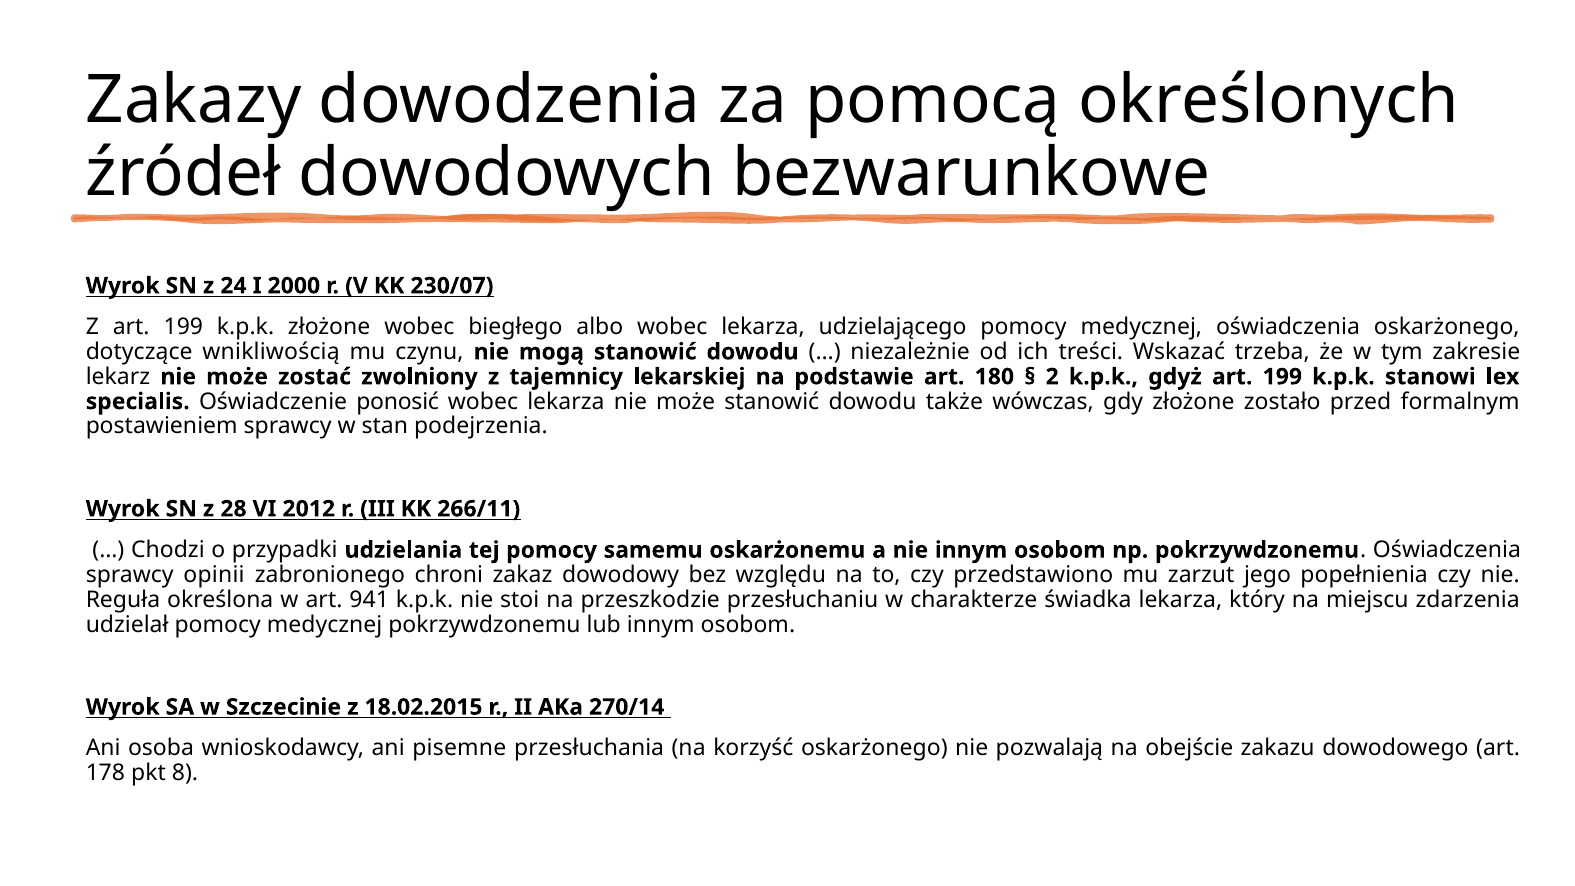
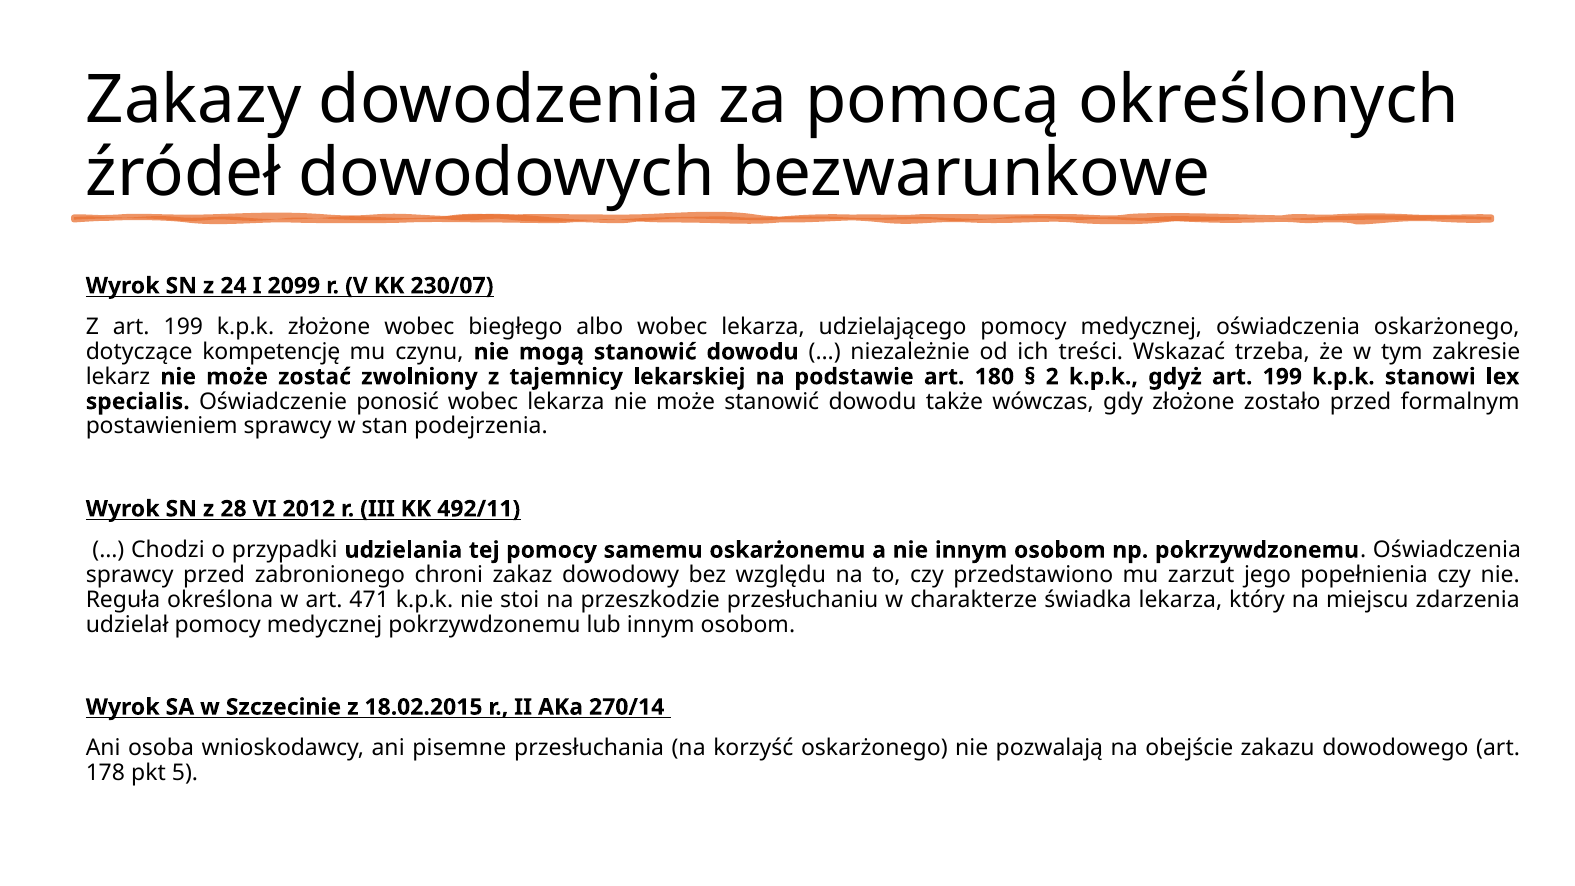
2000: 2000 -> 2099
wnikliwością: wnikliwością -> kompetencję
266/11: 266/11 -> 492/11
sprawcy opinii: opinii -> przed
941: 941 -> 471
8: 8 -> 5
